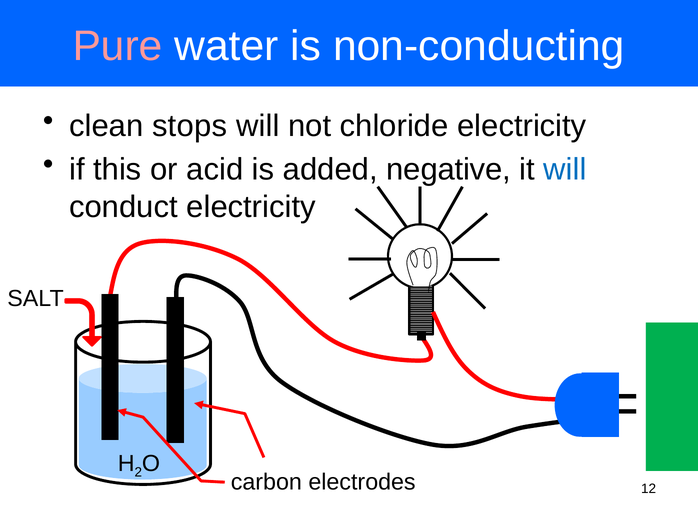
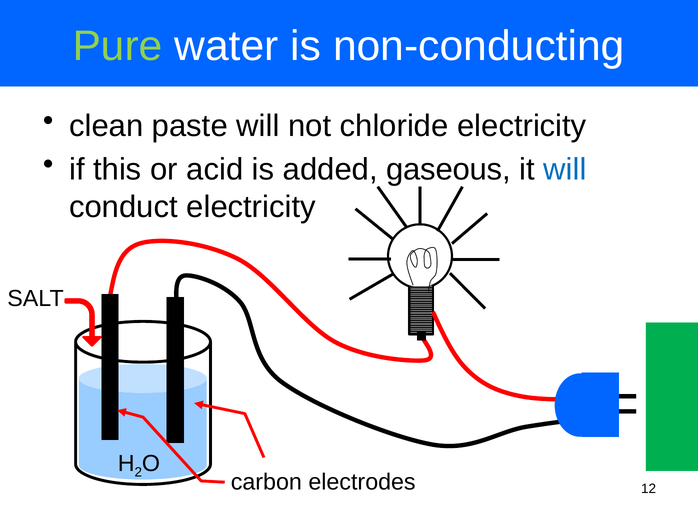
Pure colour: pink -> light green
stops: stops -> paste
negative: negative -> gaseous
